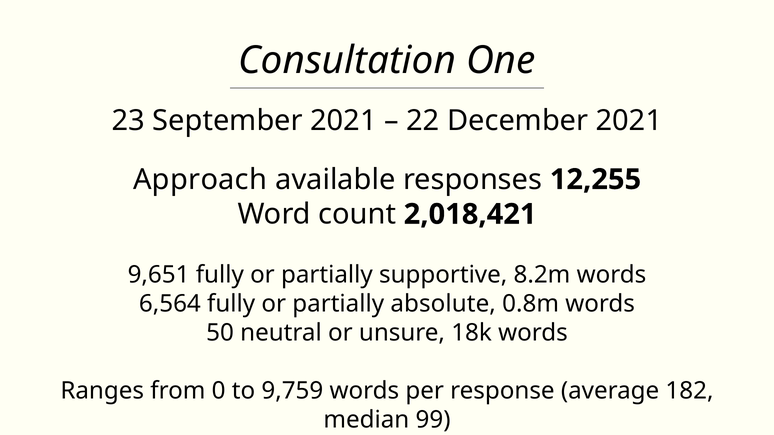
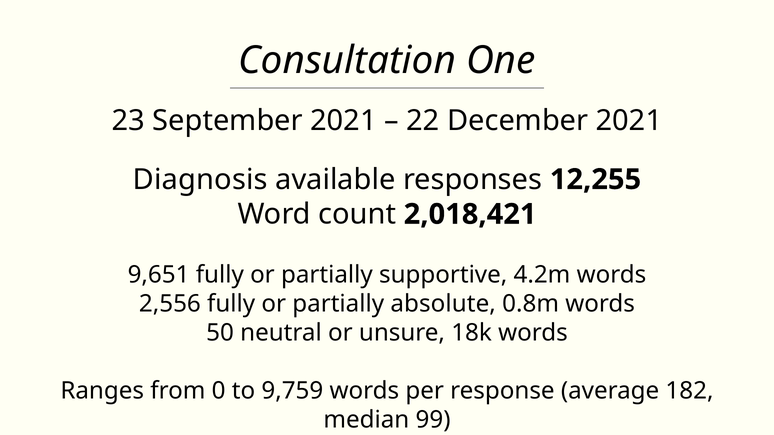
Approach: Approach -> Diagnosis
8.2m: 8.2m -> 4.2m
6,564: 6,564 -> 2,556
